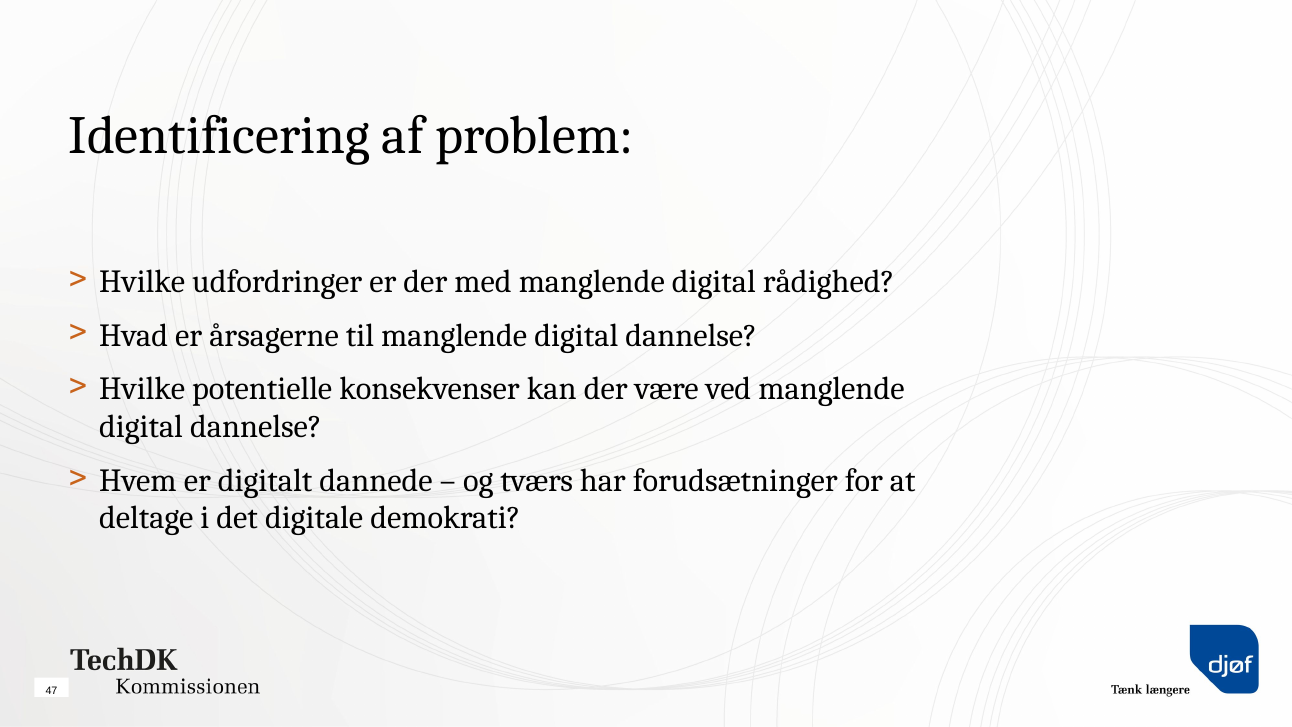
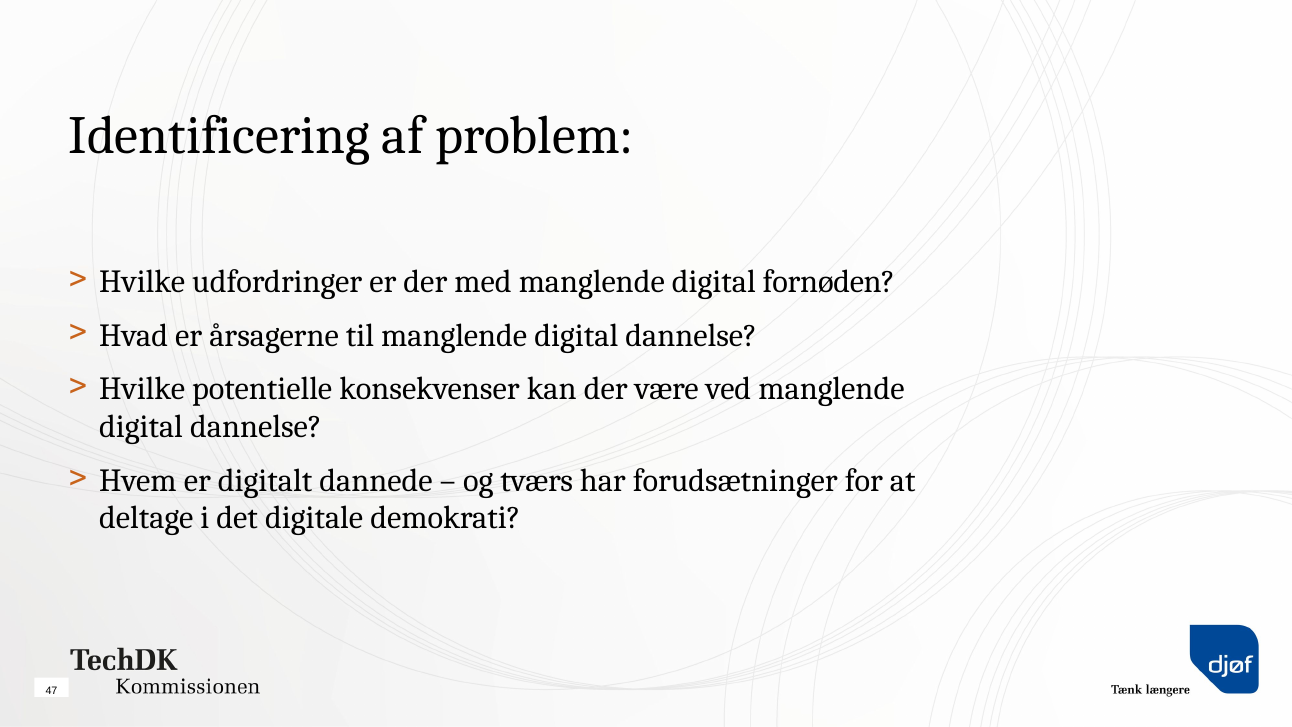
rådighed: rådighed -> fornøden
